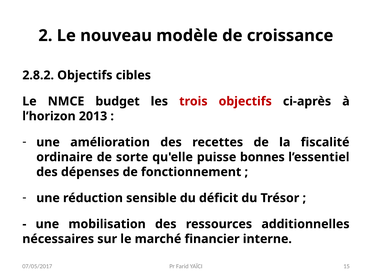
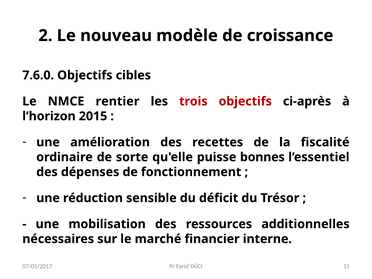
2.8.2: 2.8.2 -> 7.6.0
budget: budget -> rentier
2013: 2013 -> 2015
